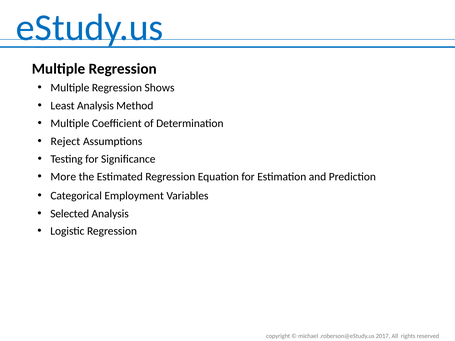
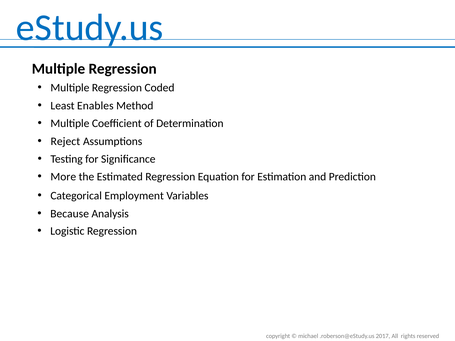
Shows: Shows -> Coded
Least Analysis: Analysis -> Enables
Selected: Selected -> Because
